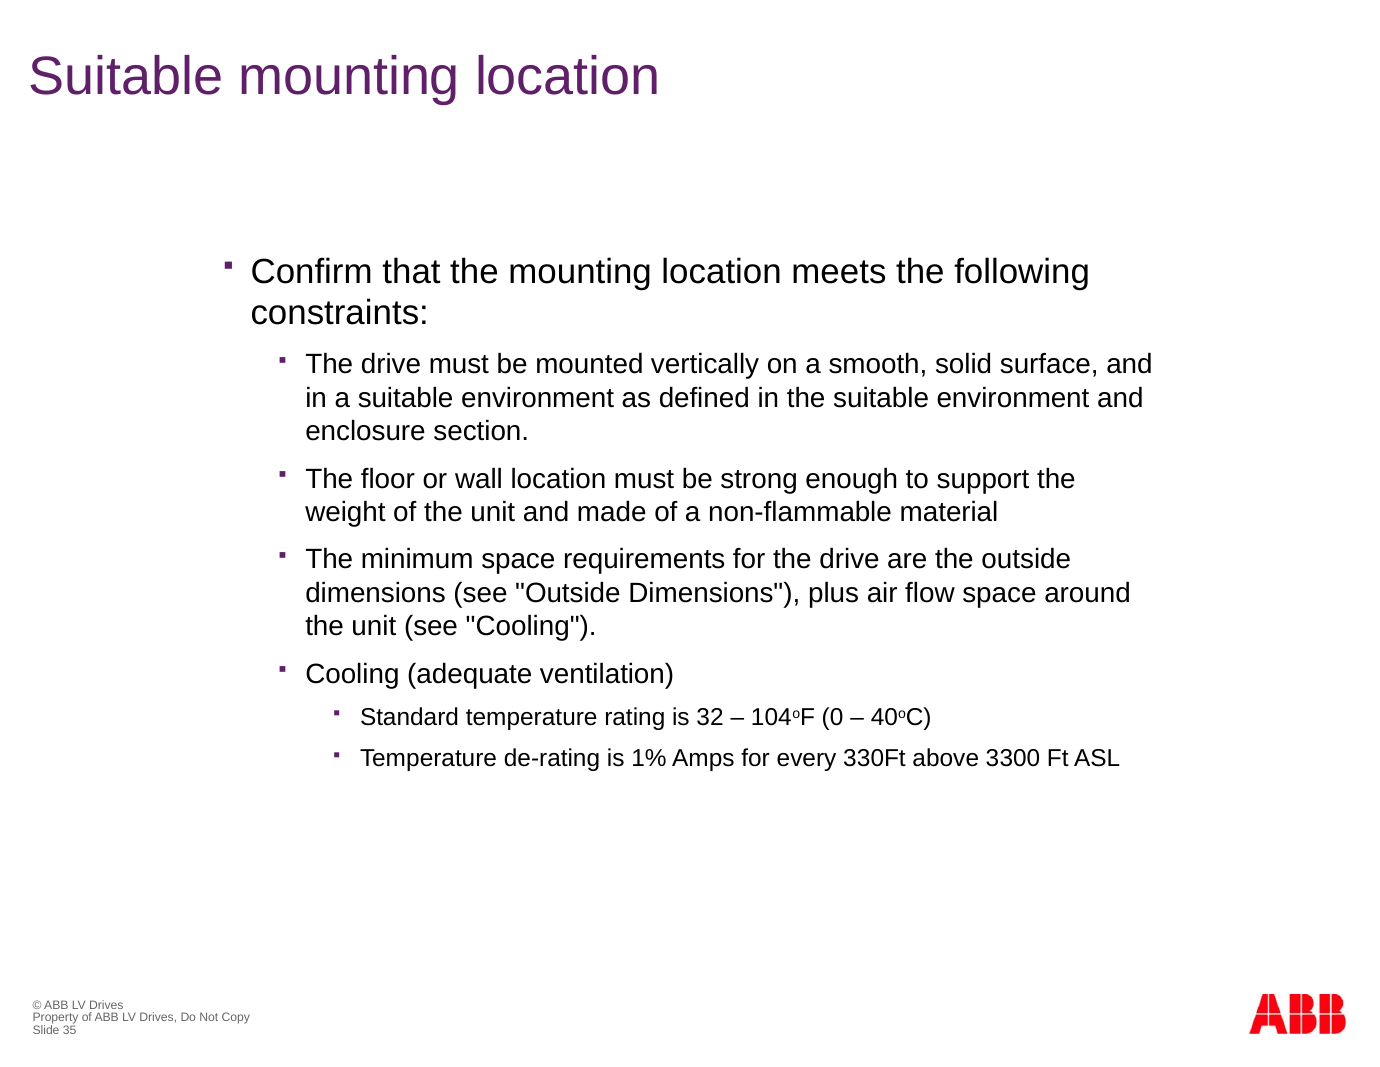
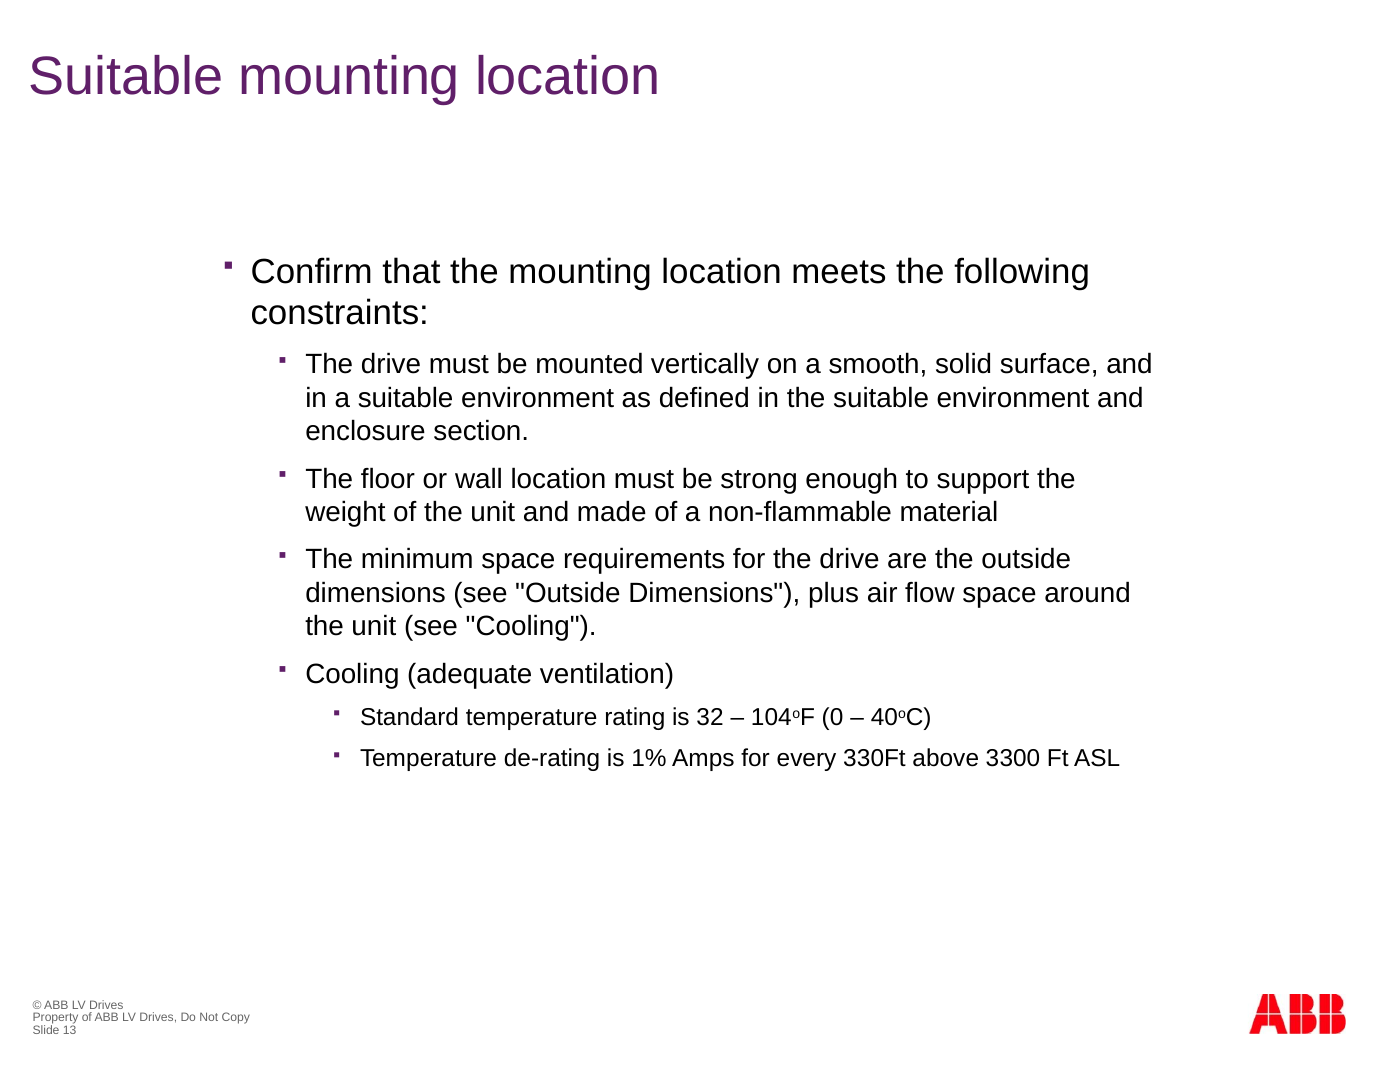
35: 35 -> 13
